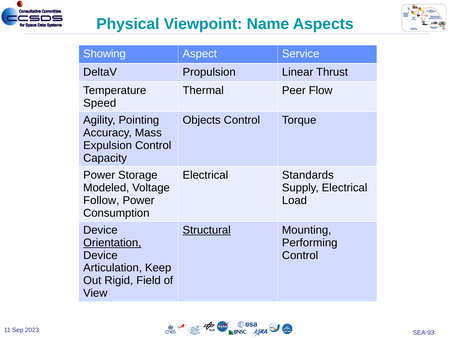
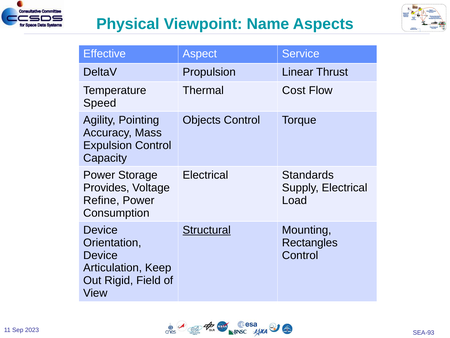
Showing: Showing -> Effective
Peer: Peer -> Cost
Modeled: Modeled -> Provides
Follow: Follow -> Refine
Orientation underline: present -> none
Performing: Performing -> Rectangles
